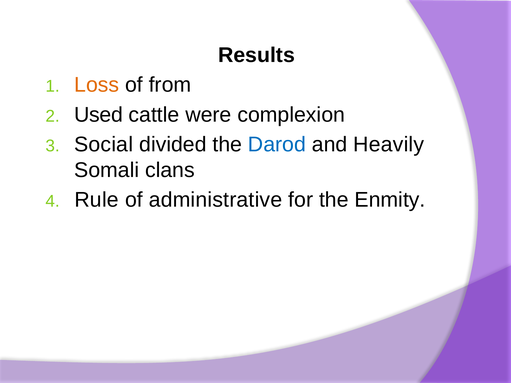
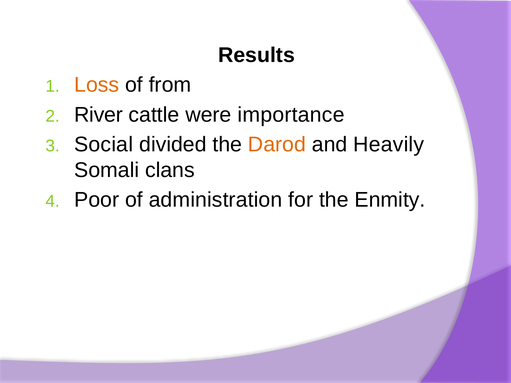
Used: Used -> River
complexion: complexion -> importance
Darod colour: blue -> orange
Rule: Rule -> Poor
administrative: administrative -> administration
